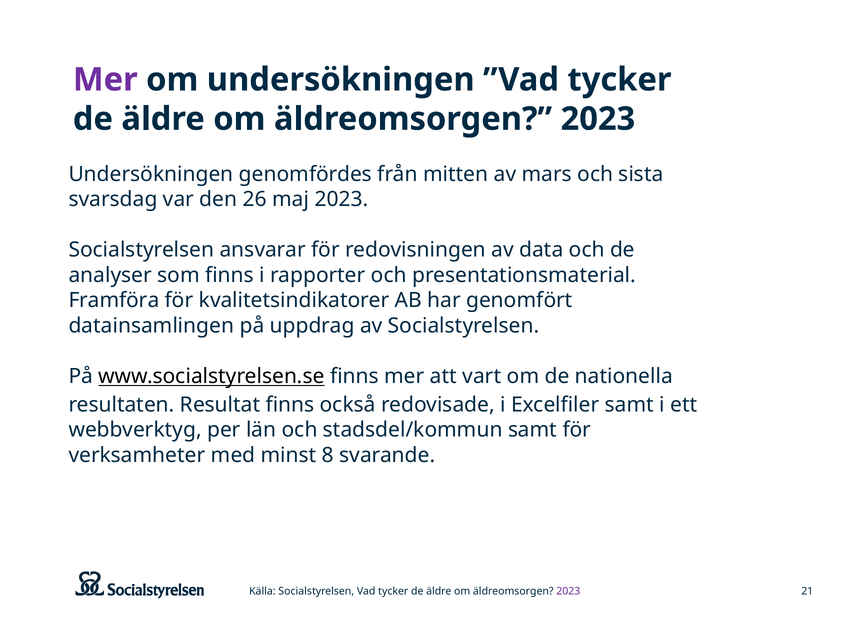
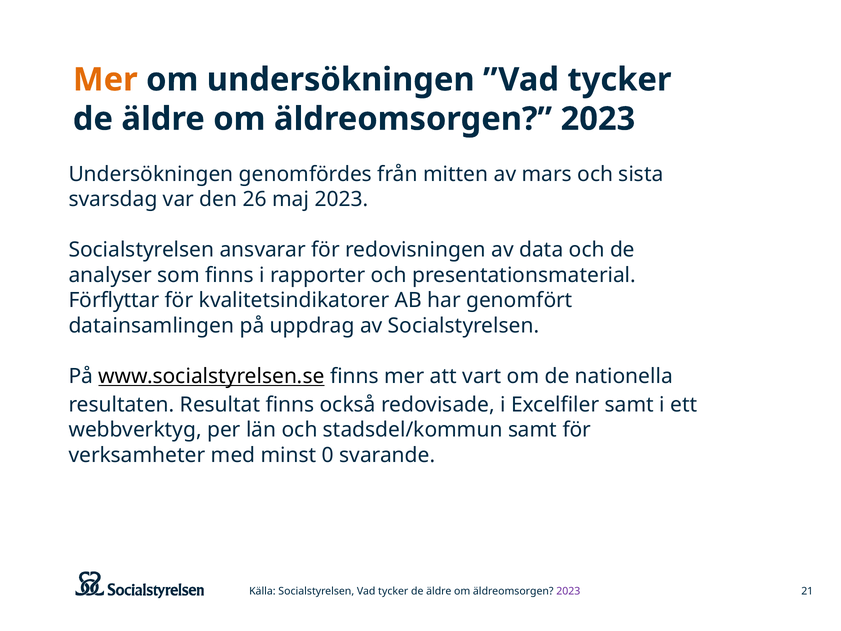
Mer at (105, 80) colour: purple -> orange
Framföra: Framföra -> Förflyttar
8: 8 -> 0
